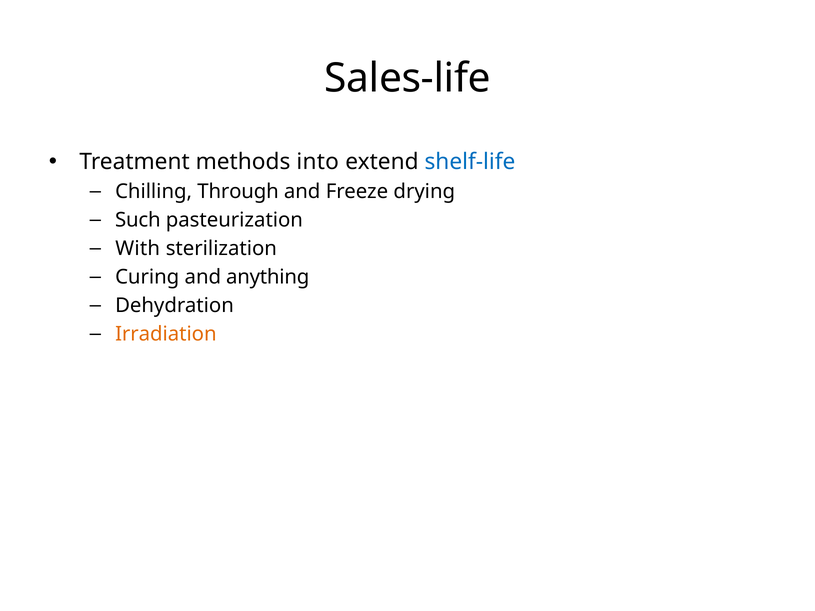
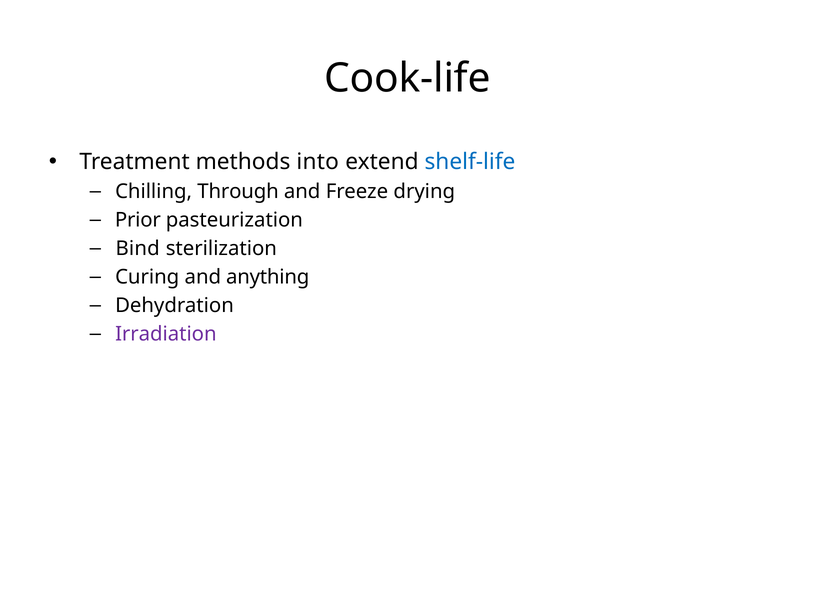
Sales-life: Sales-life -> Cook-life
Such: Such -> Prior
With: With -> Bind
Irradiation colour: orange -> purple
